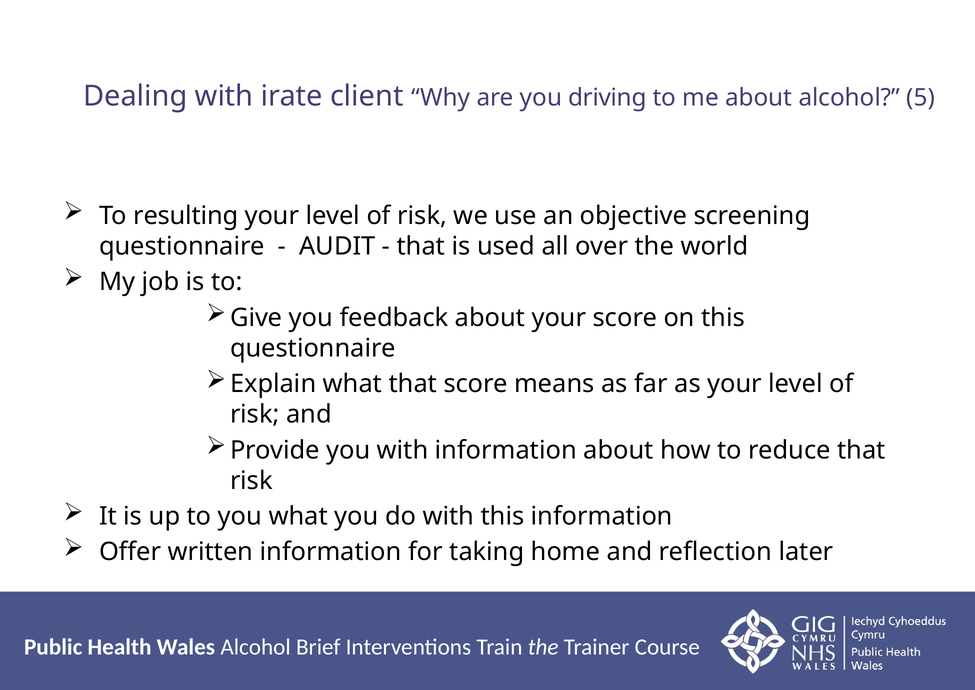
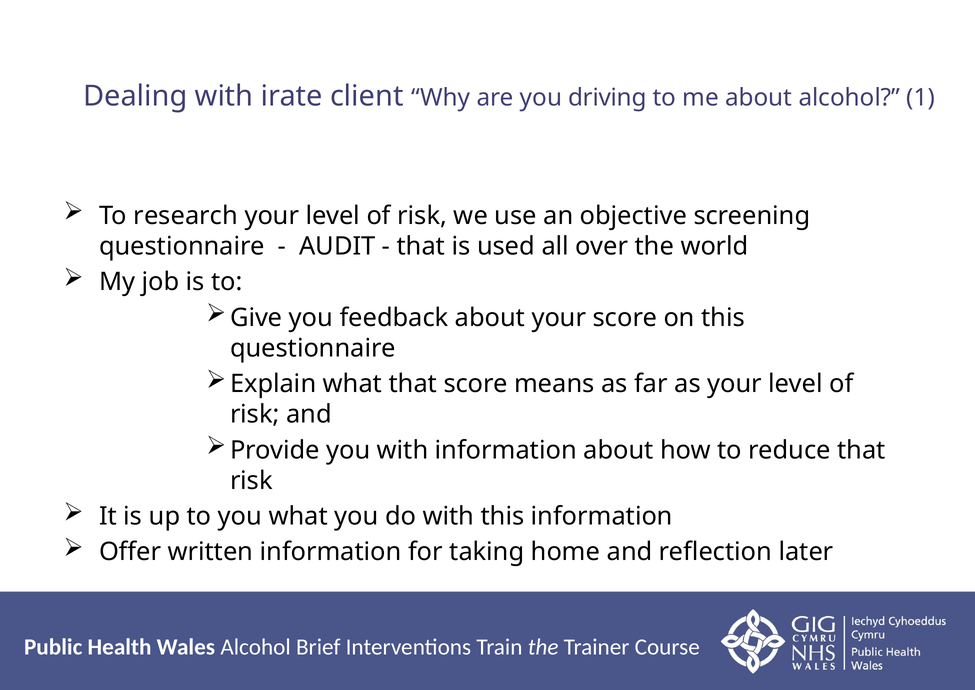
5: 5 -> 1
resulting: resulting -> research
